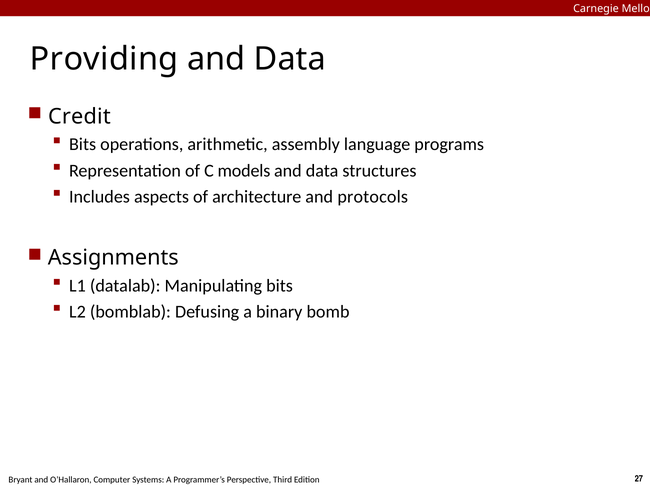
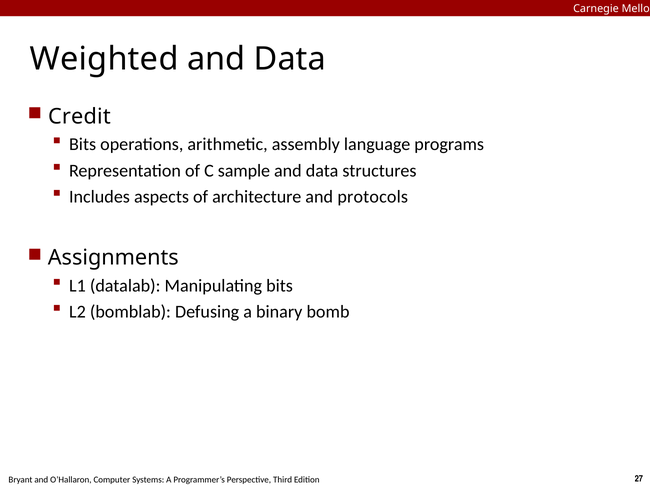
Providing: Providing -> Weighted
models: models -> sample
